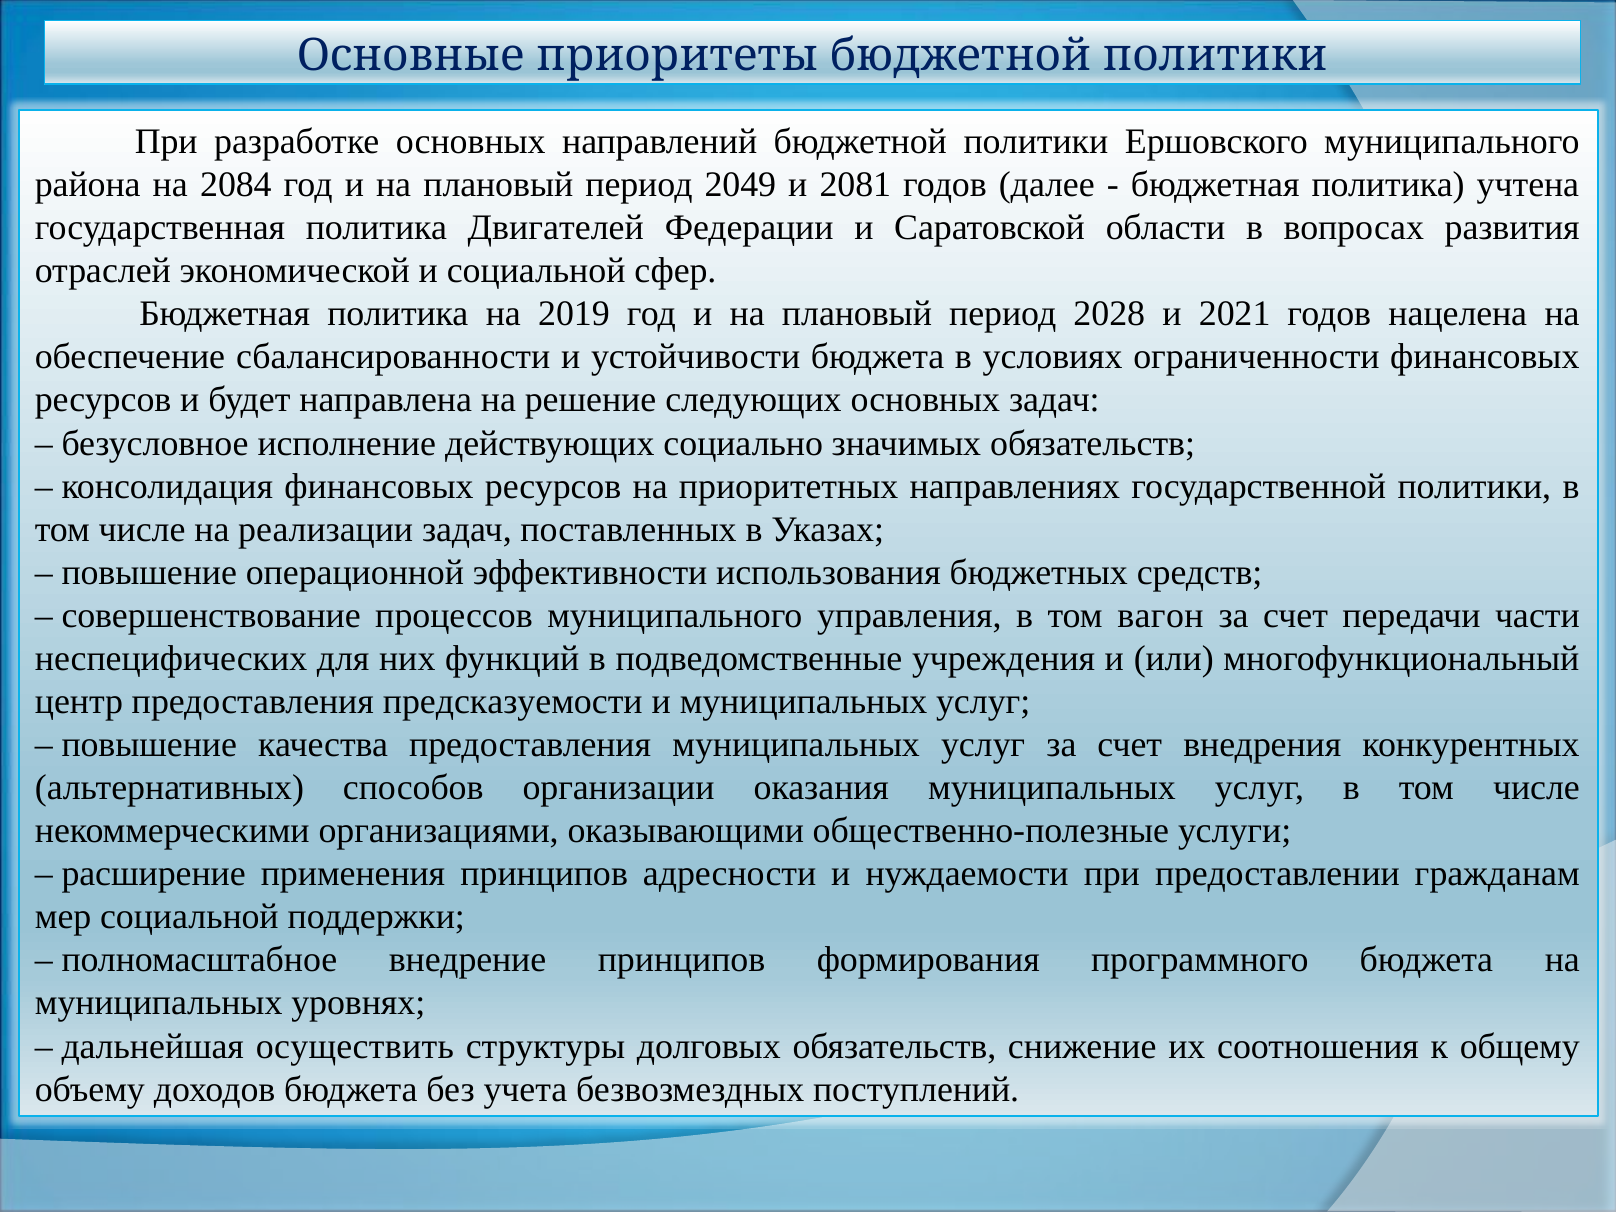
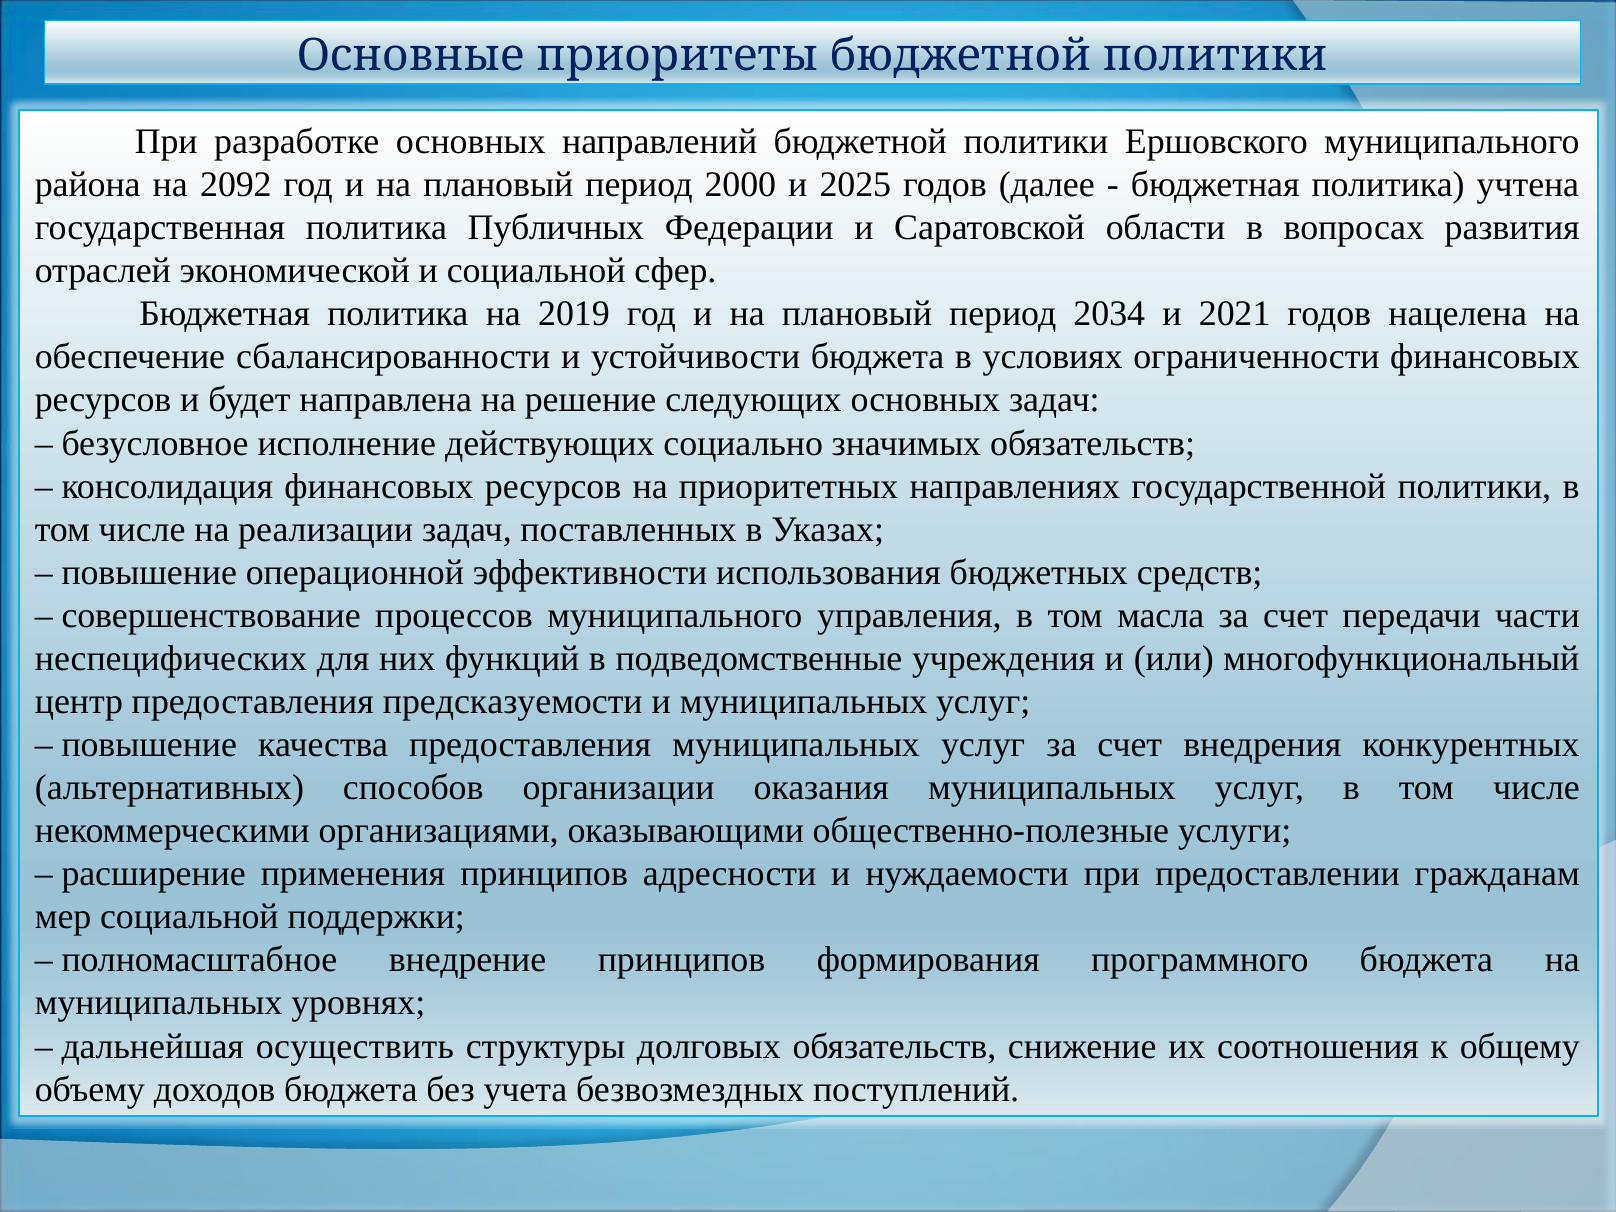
2084: 2084 -> 2092
2049: 2049 -> 2000
2081: 2081 -> 2025
Двигателей: Двигателей -> Публичных
2028: 2028 -> 2034
вагон: вагон -> масла
